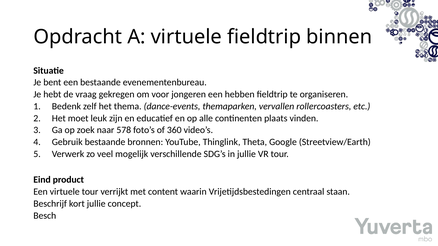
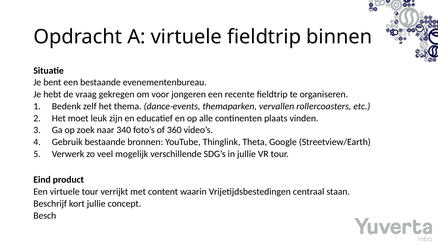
hebben: hebben -> recente
578: 578 -> 340
